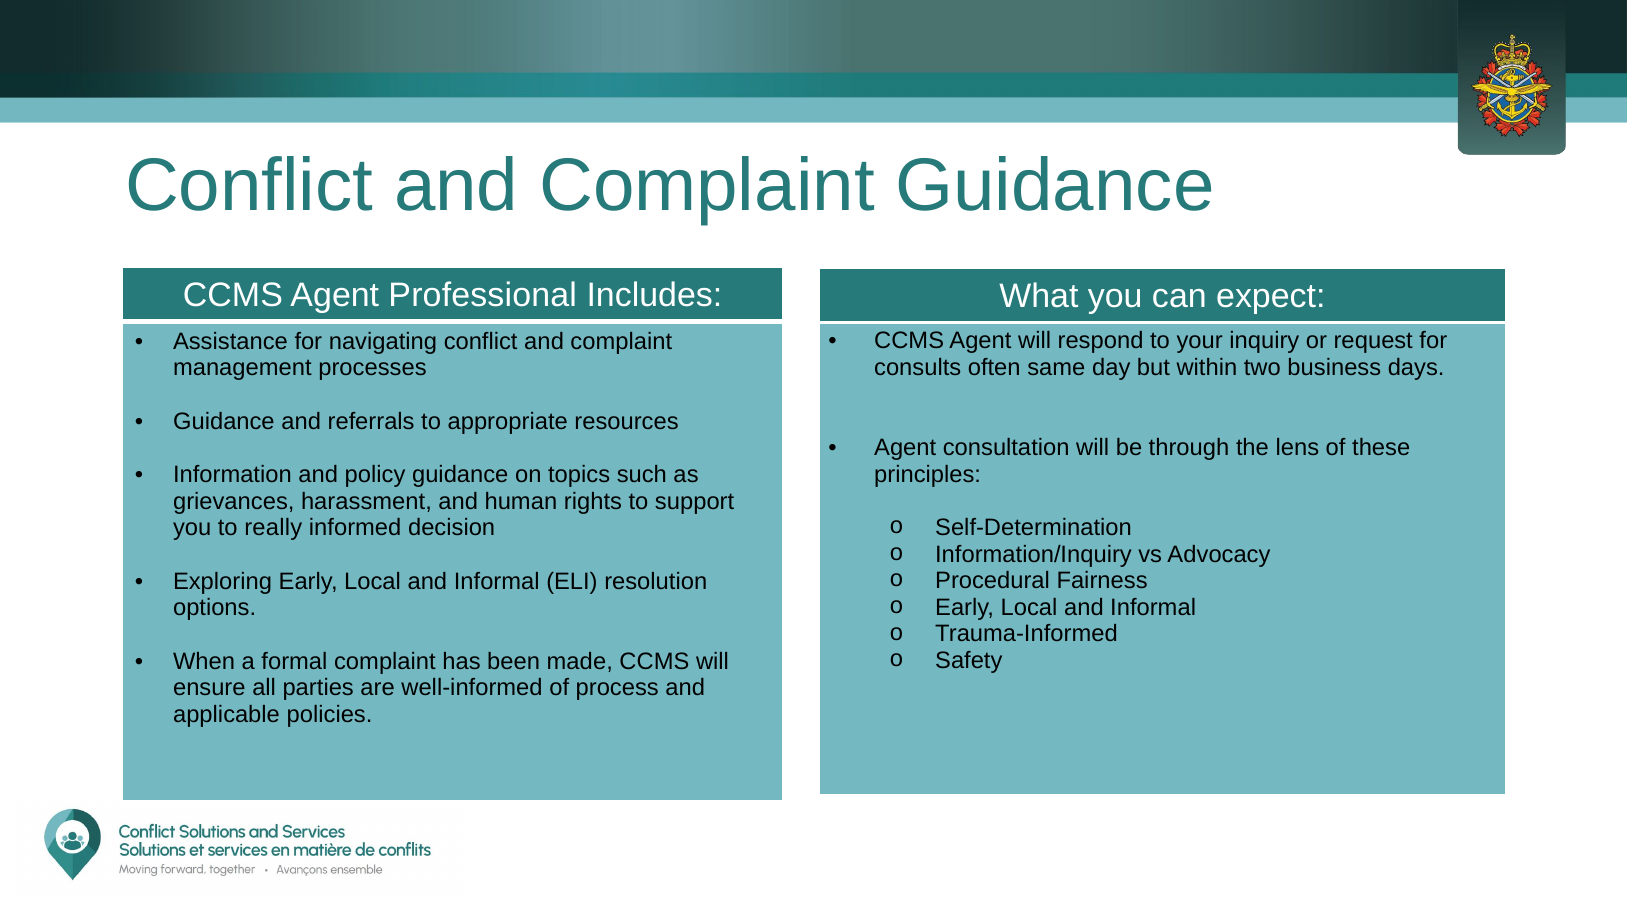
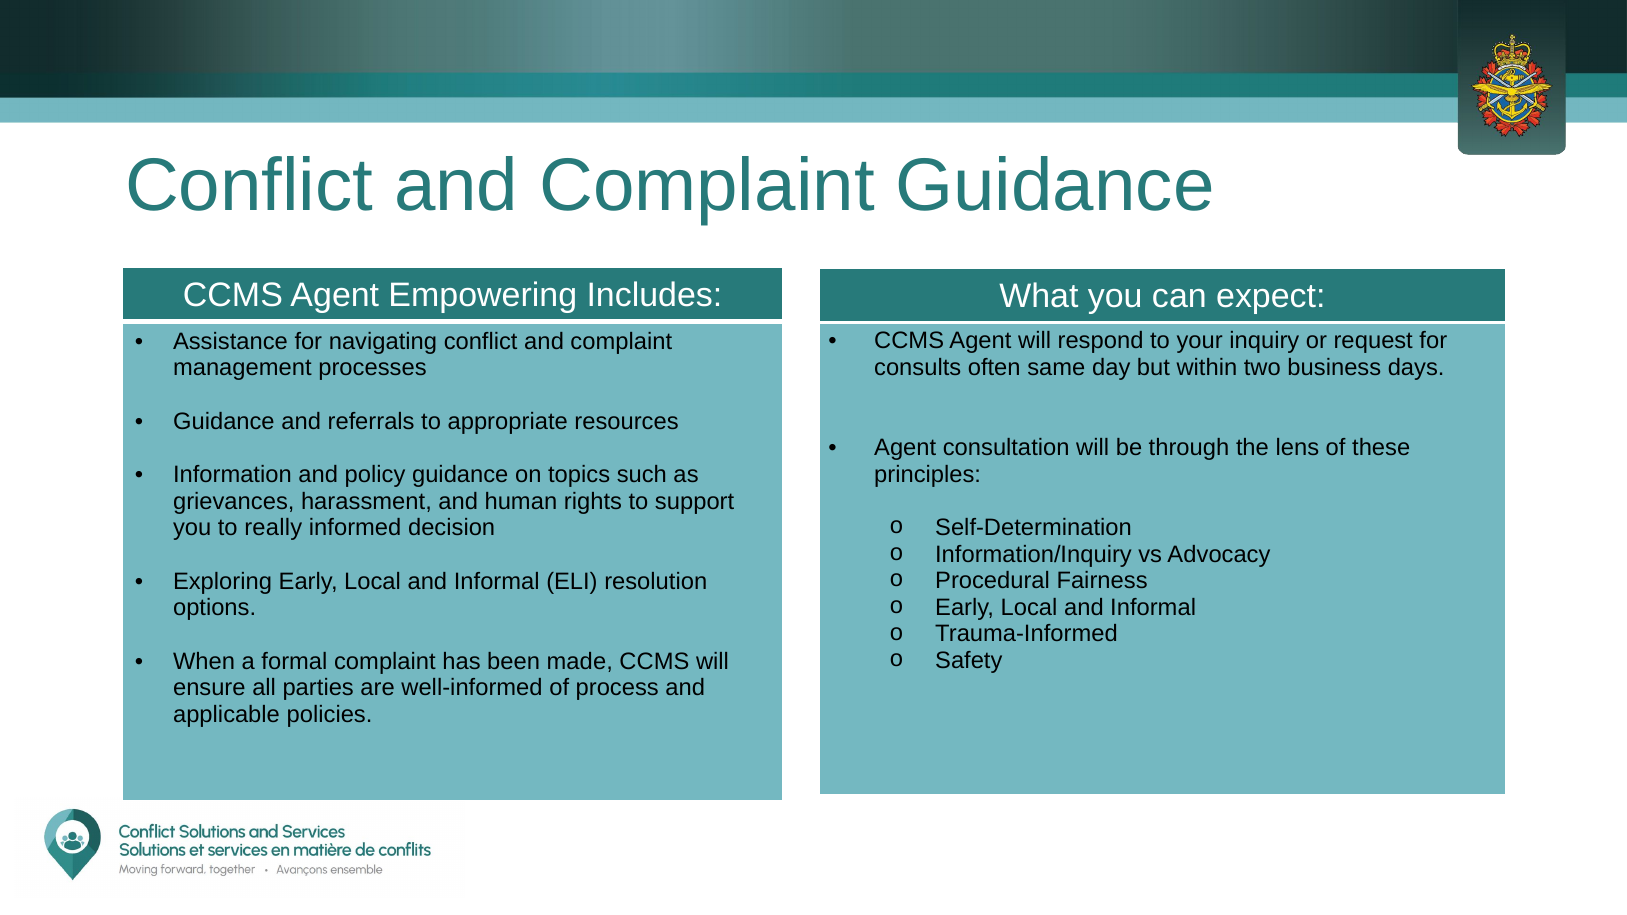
Professional: Professional -> Empowering
